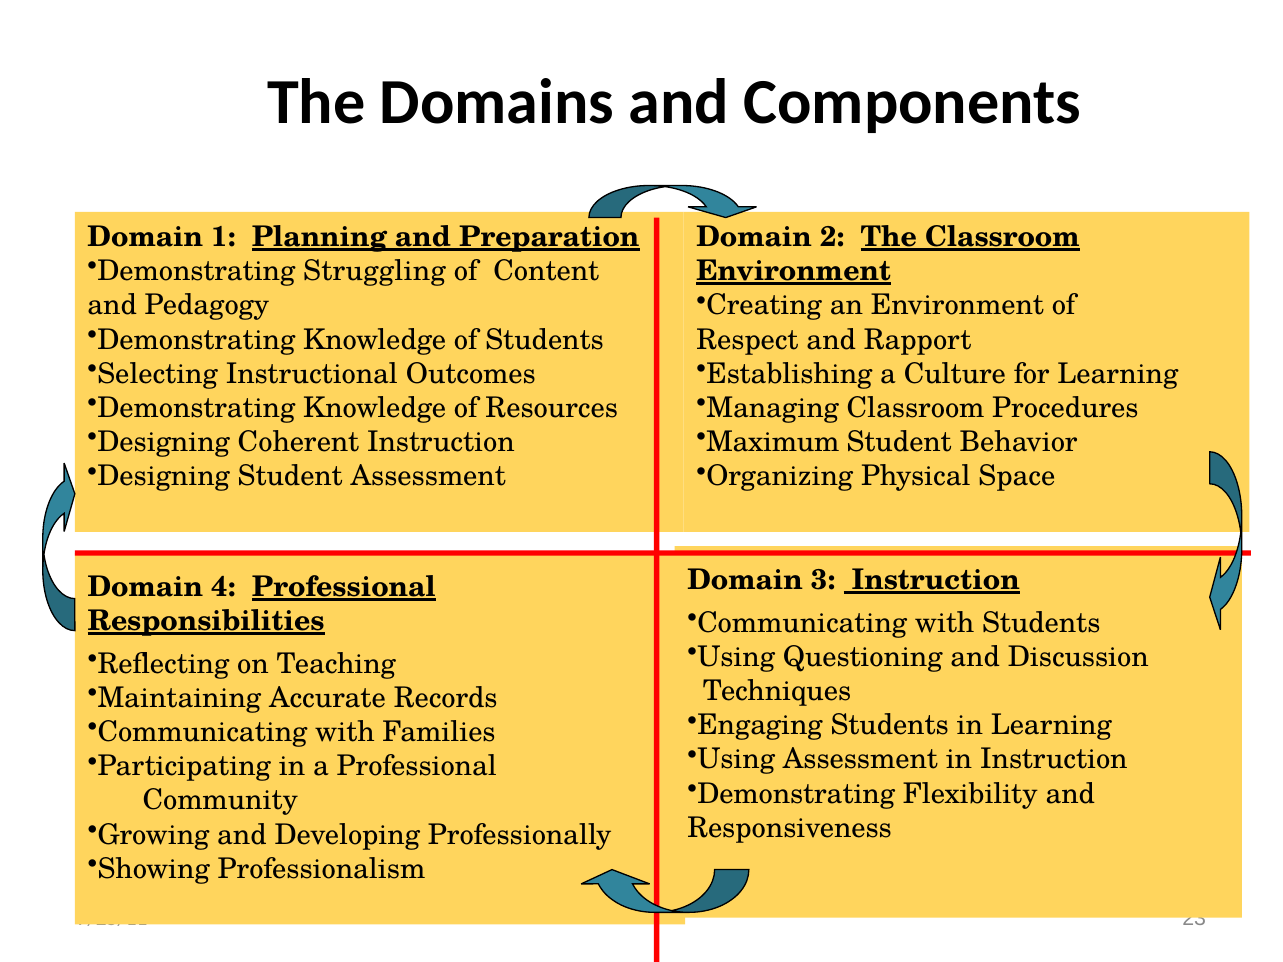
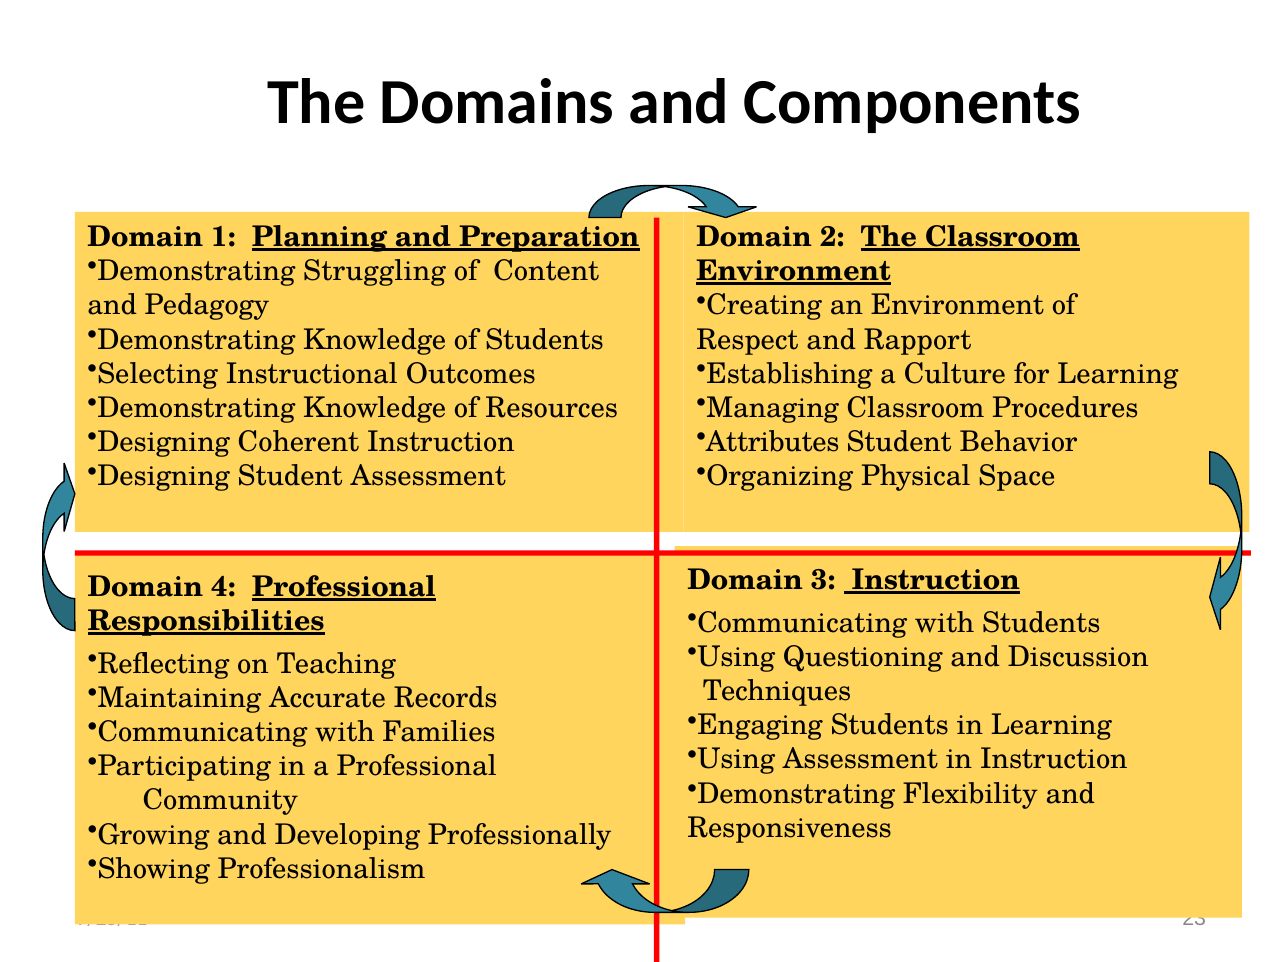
Maximum: Maximum -> Attributes
